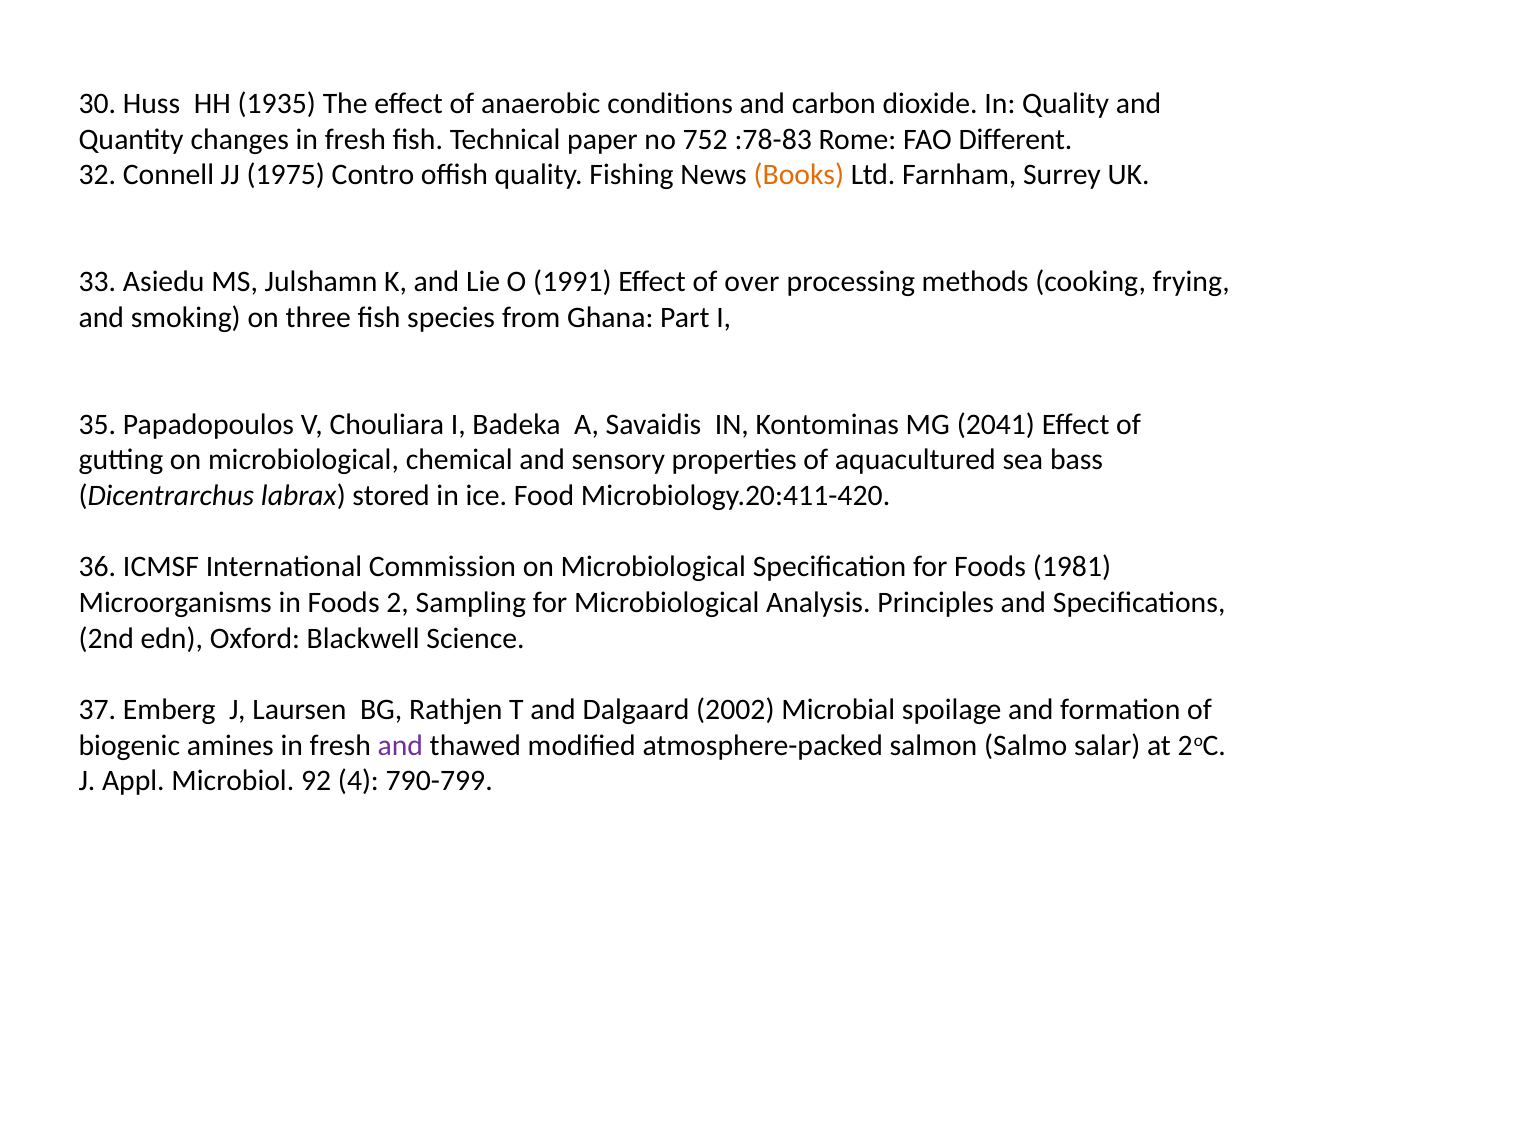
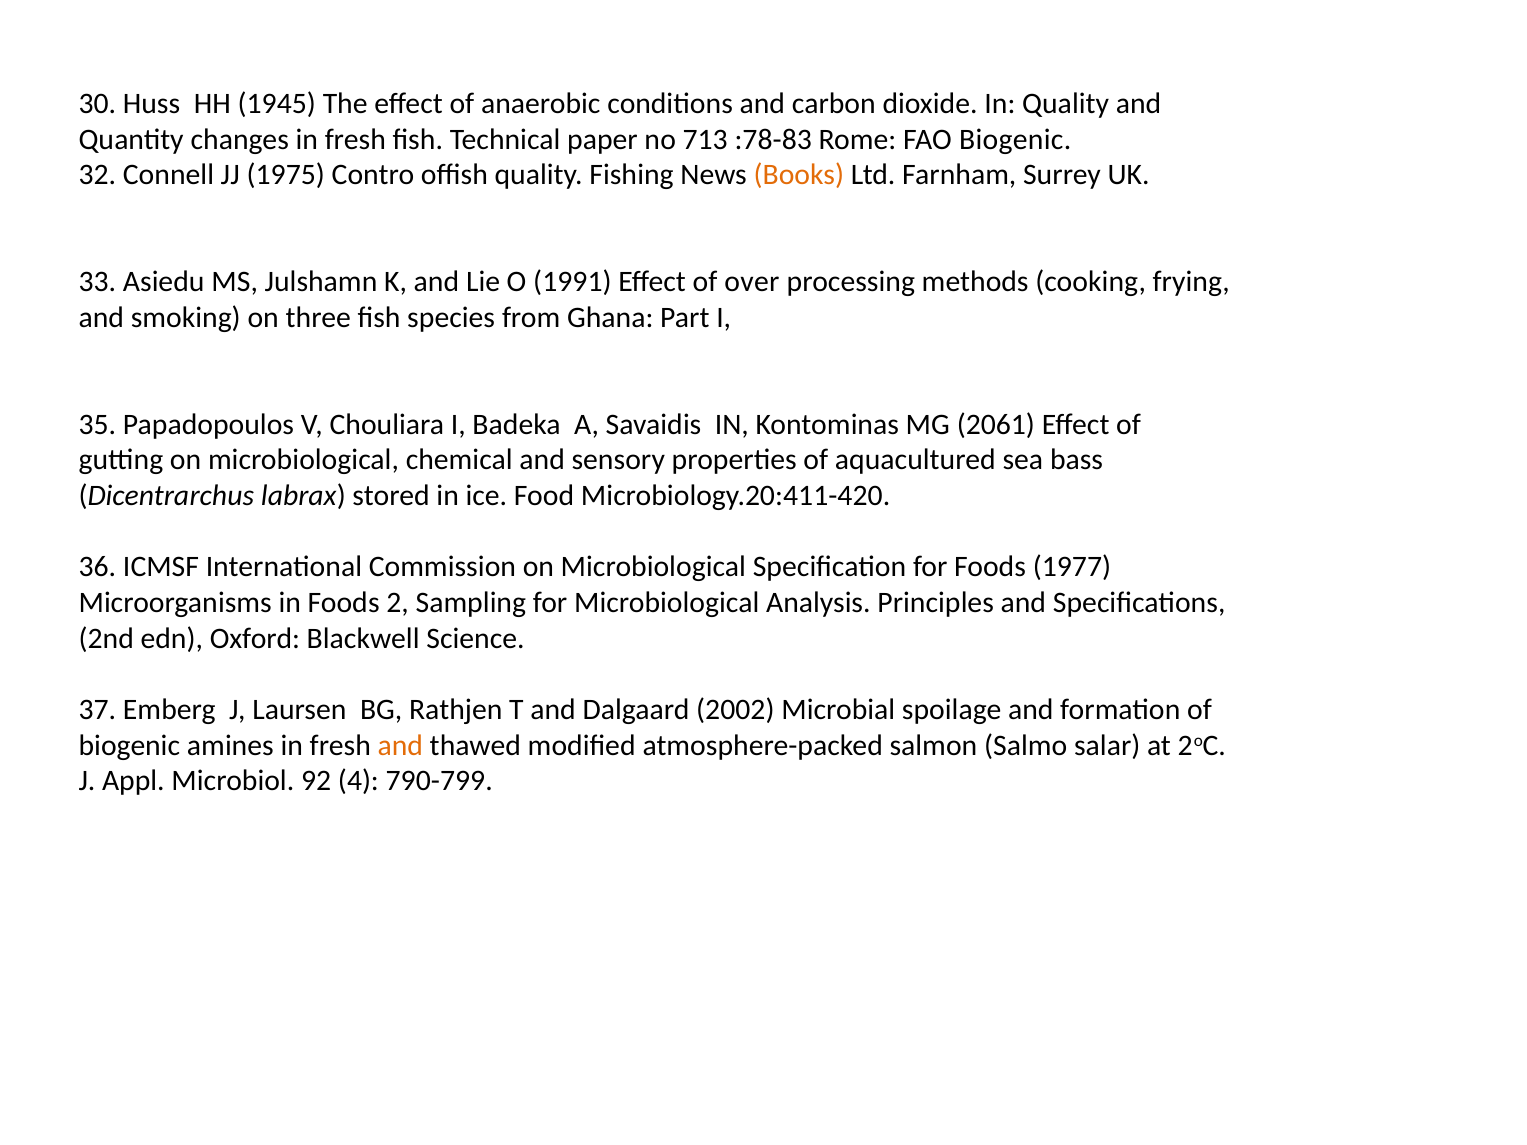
1935: 1935 -> 1945
752: 752 -> 713
FAO Different: Different -> Biogenic
2041: 2041 -> 2061
1981: 1981 -> 1977
and at (400, 745) colour: purple -> orange
